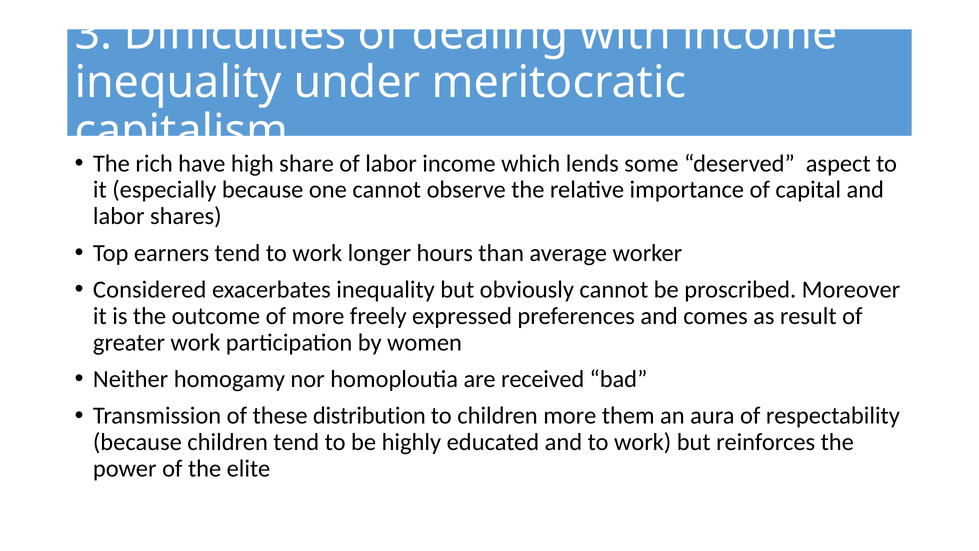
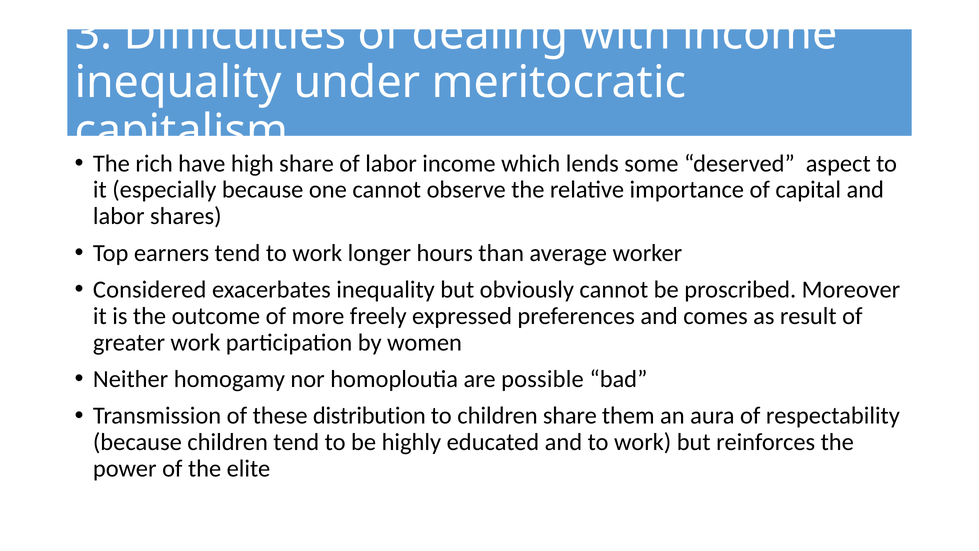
received: received -> possible
children more: more -> share
